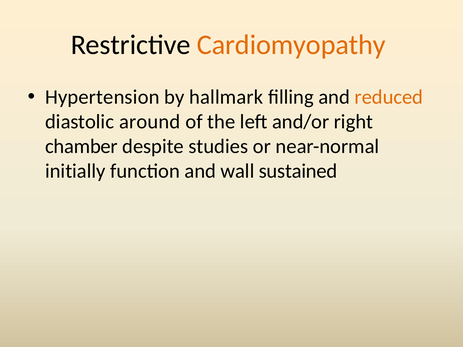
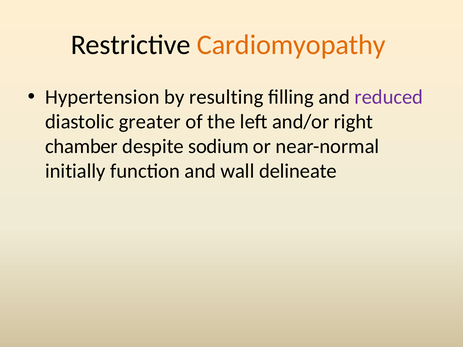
hallmark: hallmark -> resulting
reduced colour: orange -> purple
around: around -> greater
studies: studies -> sodium
sustained: sustained -> delineate
